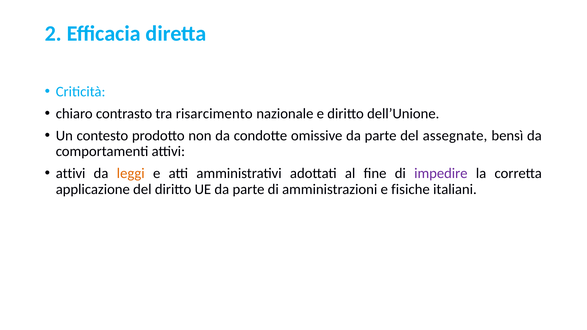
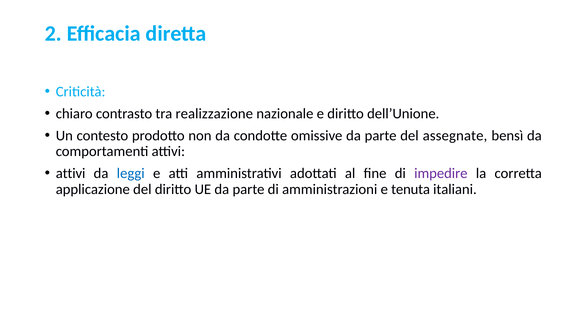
risarcimento: risarcimento -> realizzazione
leggi colour: orange -> blue
fisiche: fisiche -> tenuta
